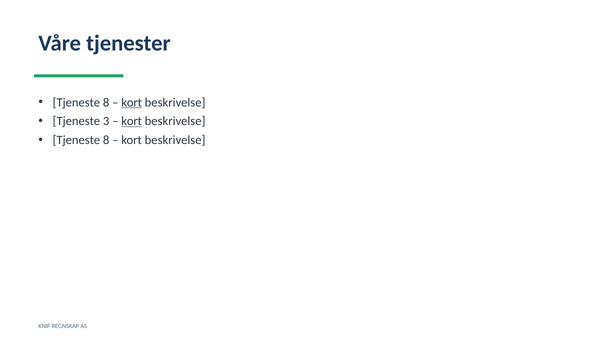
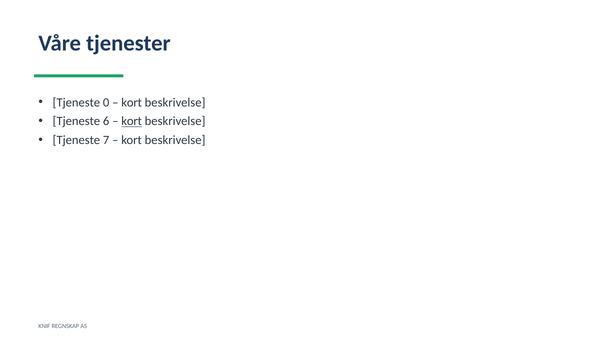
8 at (106, 102): 8 -> 0
kort at (132, 102) underline: present -> none
3: 3 -> 6
8 at (106, 140): 8 -> 7
